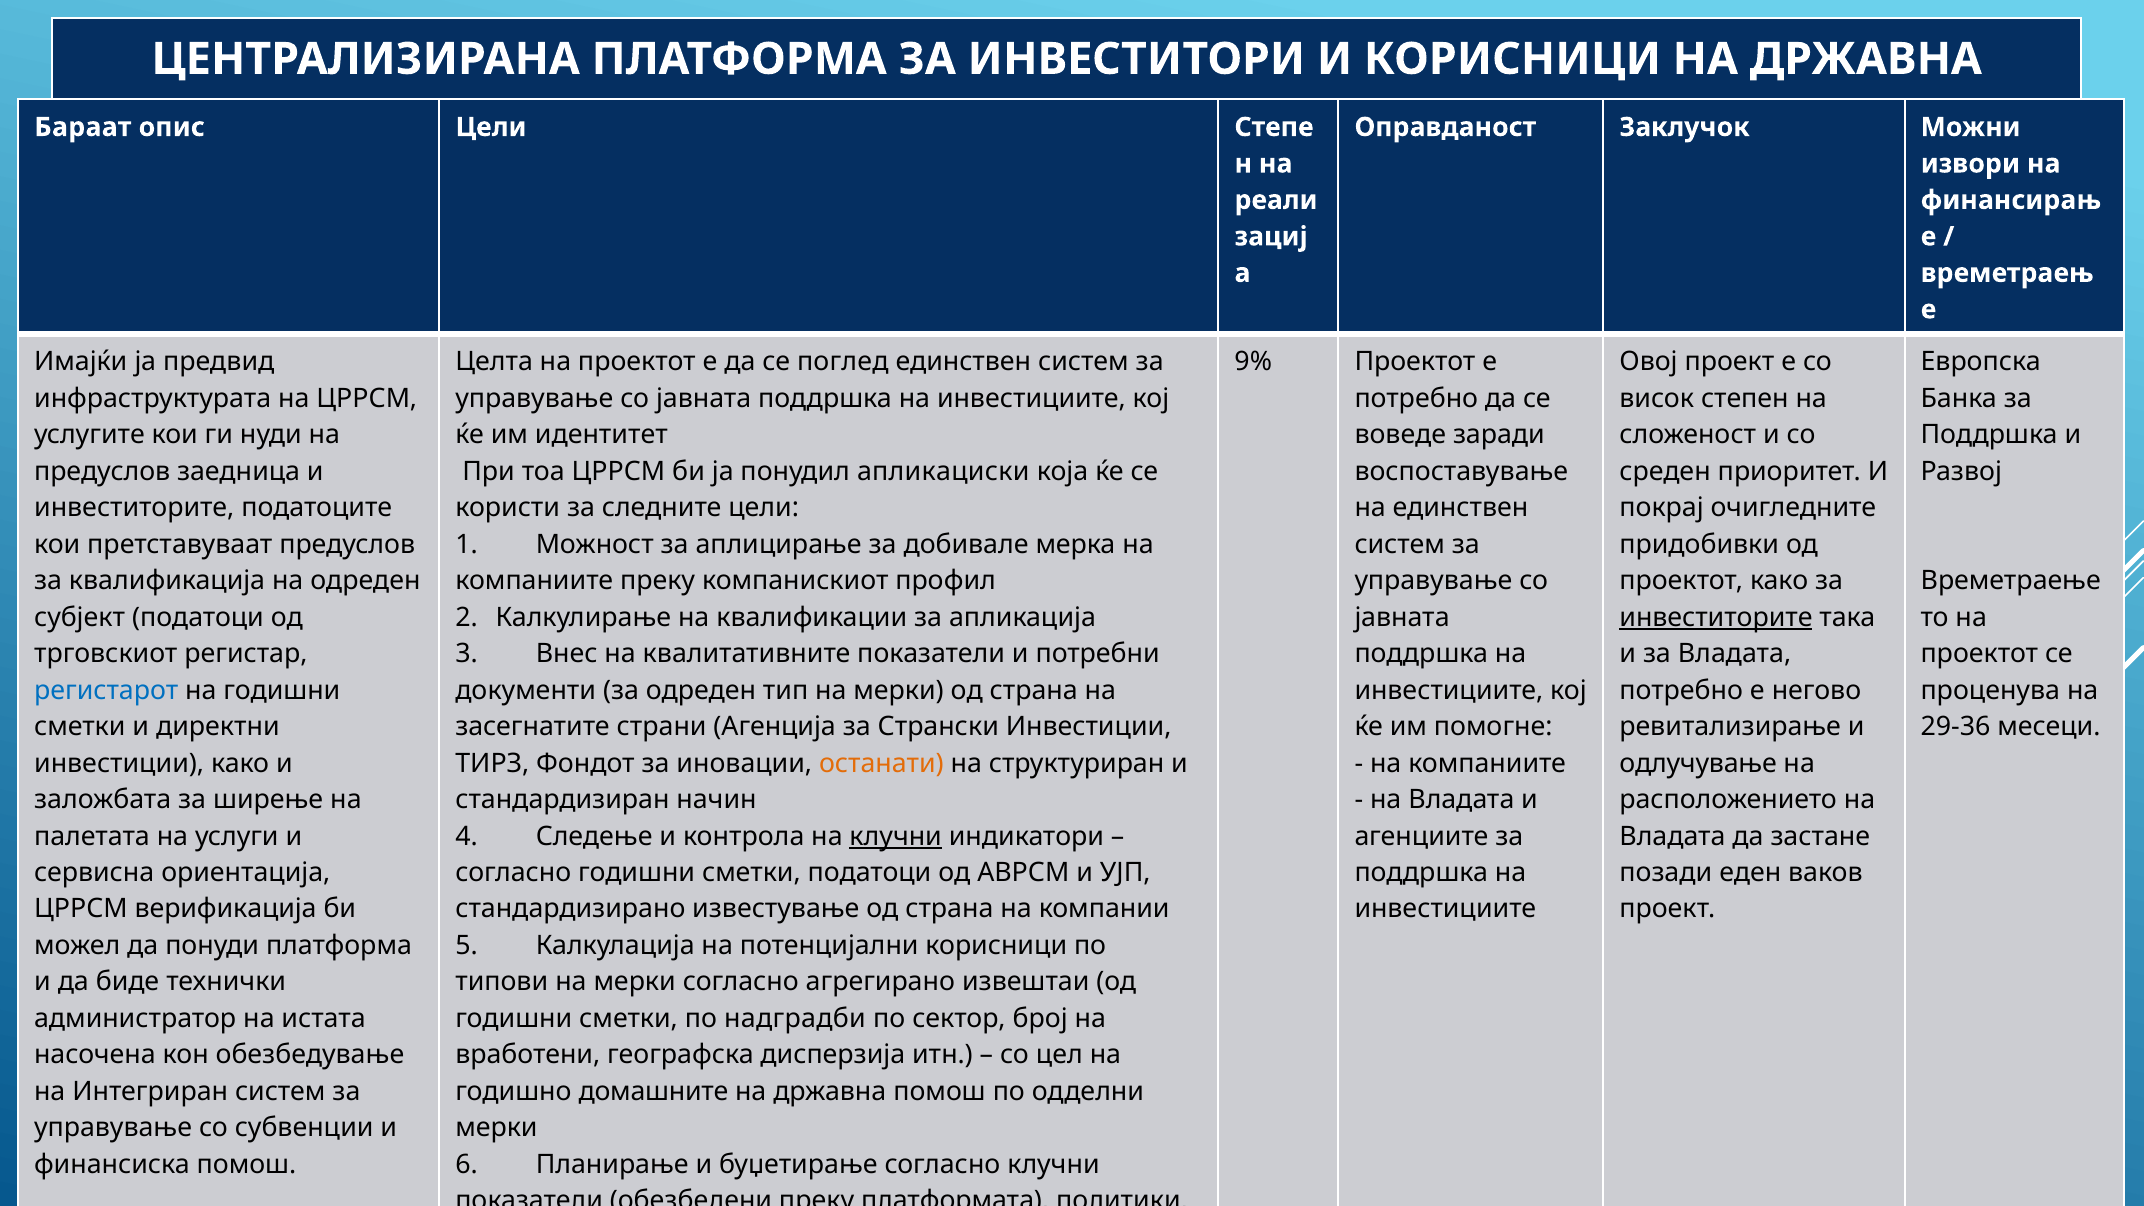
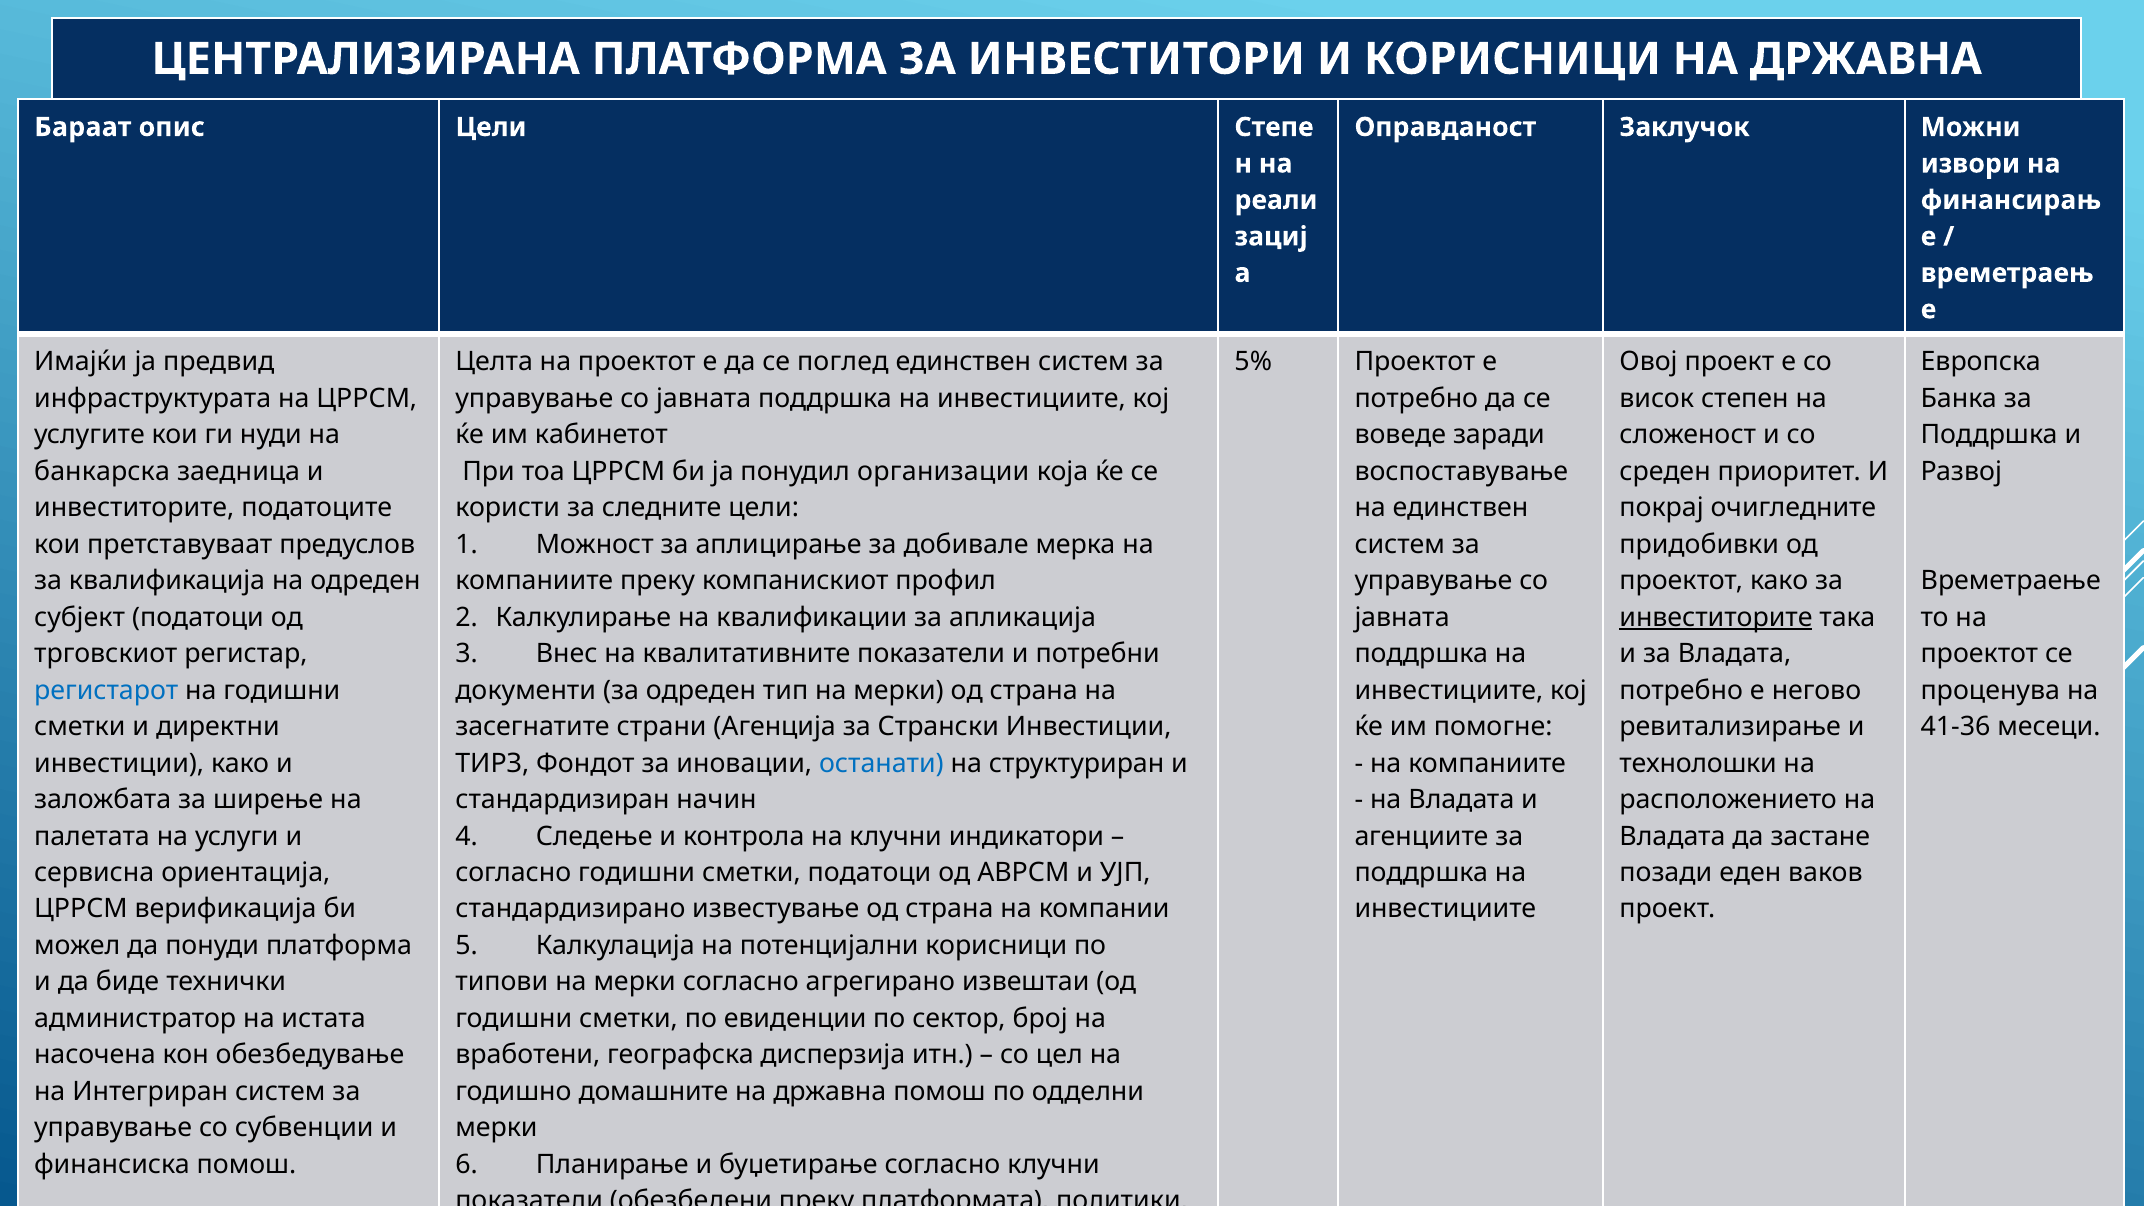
9%: 9% -> 5%
идентитет: идентитет -> кабинетот
предуслов at (102, 472): предуслов -> банкарска
апликациски: апликациски -> организации
29-36: 29-36 -> 41-36
останати colour: orange -> blue
одлучување: одлучување -> технолошки
клучни at (896, 836) underline: present -> none
надградби: надградби -> евиденции
